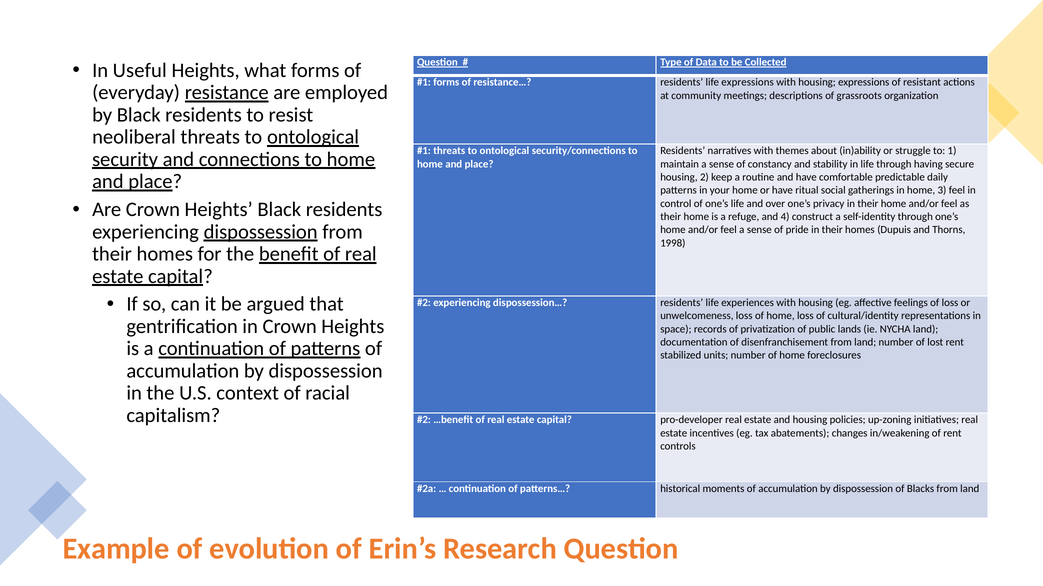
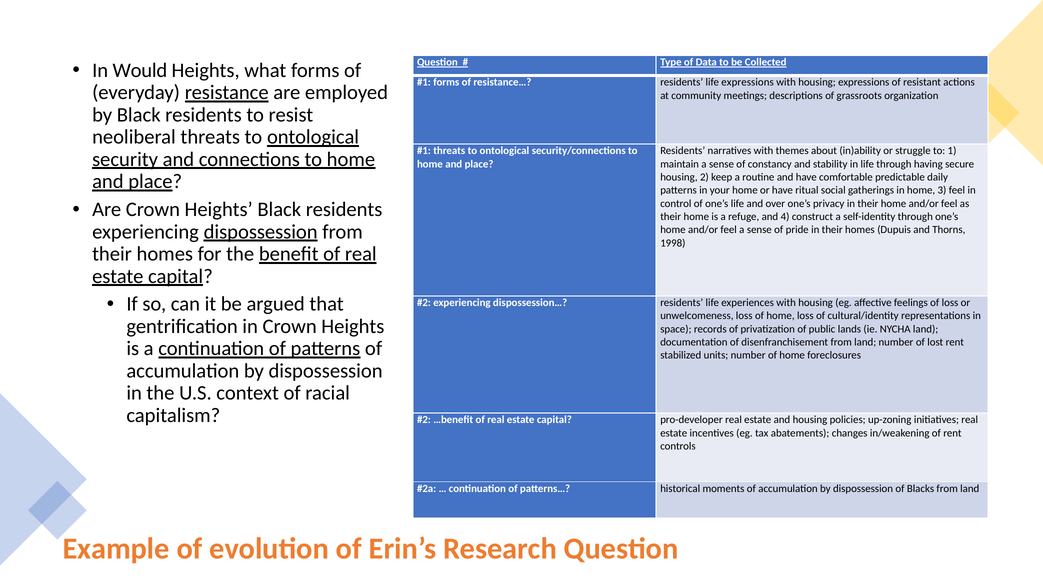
Useful: Useful -> Would
